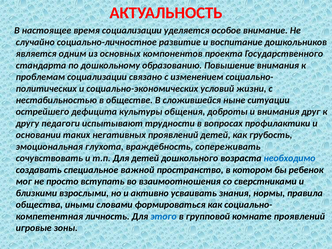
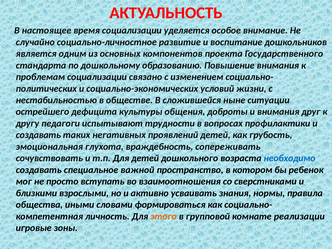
основании at (38, 135): основании -> создавать
этого colour: blue -> orange
комнате проявлений: проявлений -> реализации
